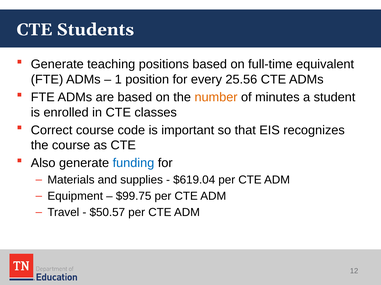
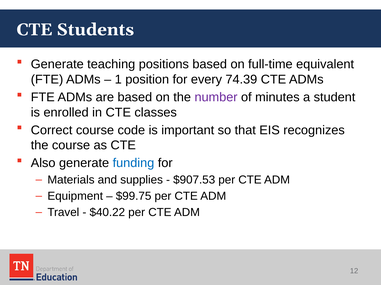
25.56: 25.56 -> 74.39
number colour: orange -> purple
$619.04: $619.04 -> $907.53
$50.57: $50.57 -> $40.22
